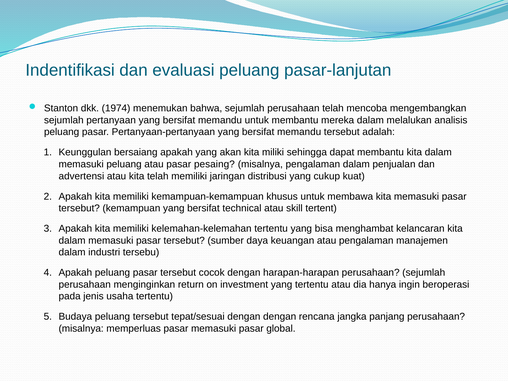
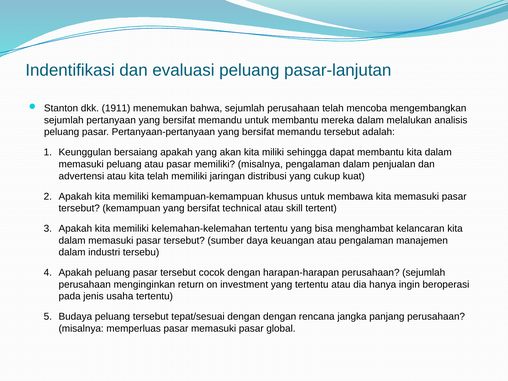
1974: 1974 -> 1911
pasar pesaing: pesaing -> memiliki
